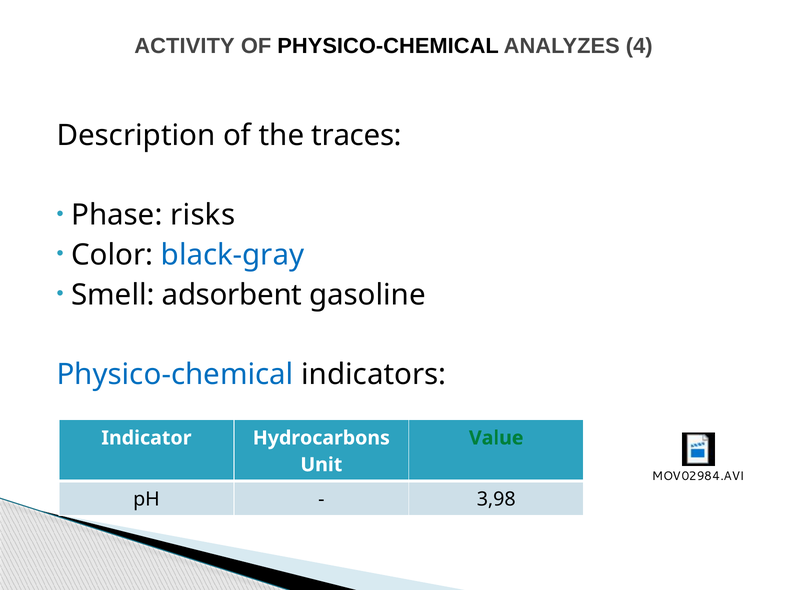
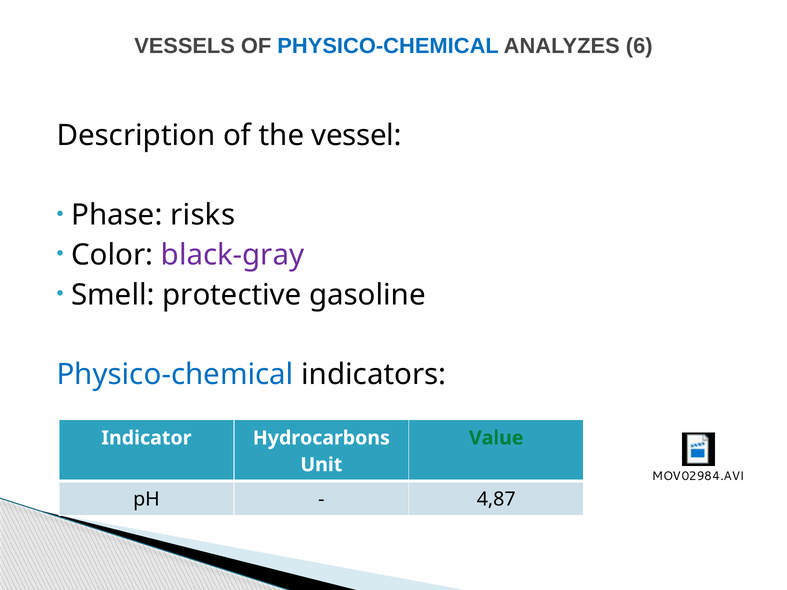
ACTIVITY: ACTIVITY -> VESSELS
PHYSICO-CHEMICAL at (388, 46) colour: black -> blue
4: 4 -> 6
traces: traces -> vessel
black-gray colour: blue -> purple
adsorbent: adsorbent -> protective
3,98: 3,98 -> 4,87
